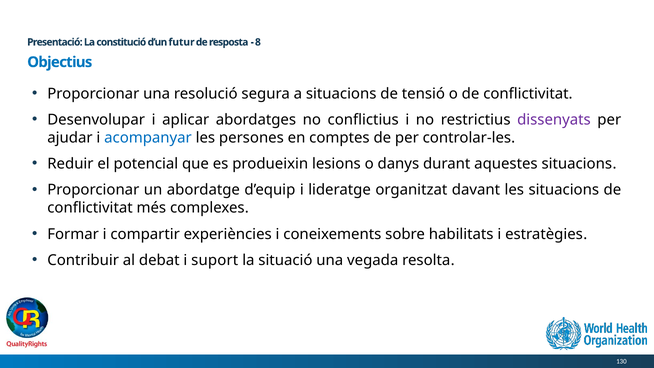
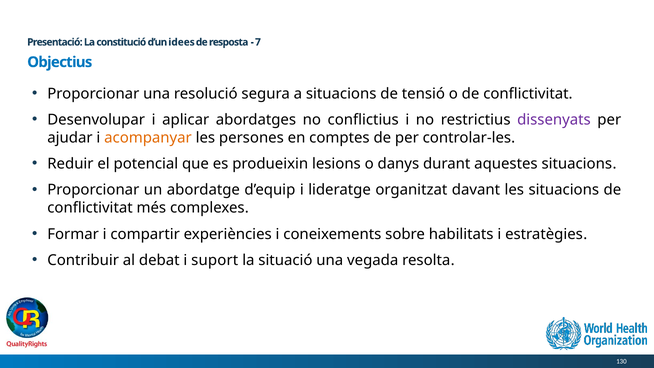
futur: futur -> idees
8: 8 -> 7
acompanyar colour: blue -> orange
